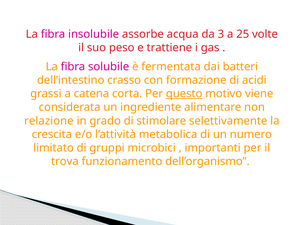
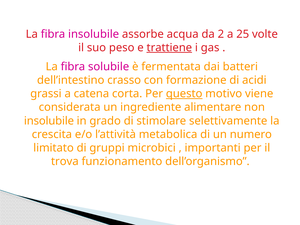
3: 3 -> 2
trattiene underline: none -> present
relazione at (49, 121): relazione -> insolubile
